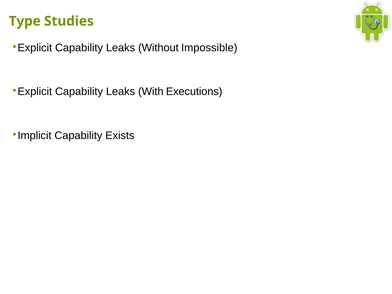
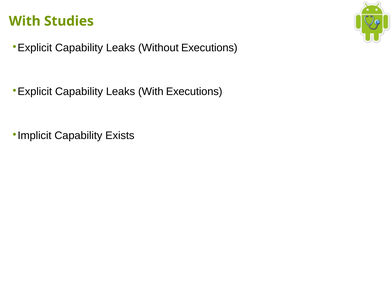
Type at (25, 21): Type -> With
Without Impossible: Impossible -> Executions
